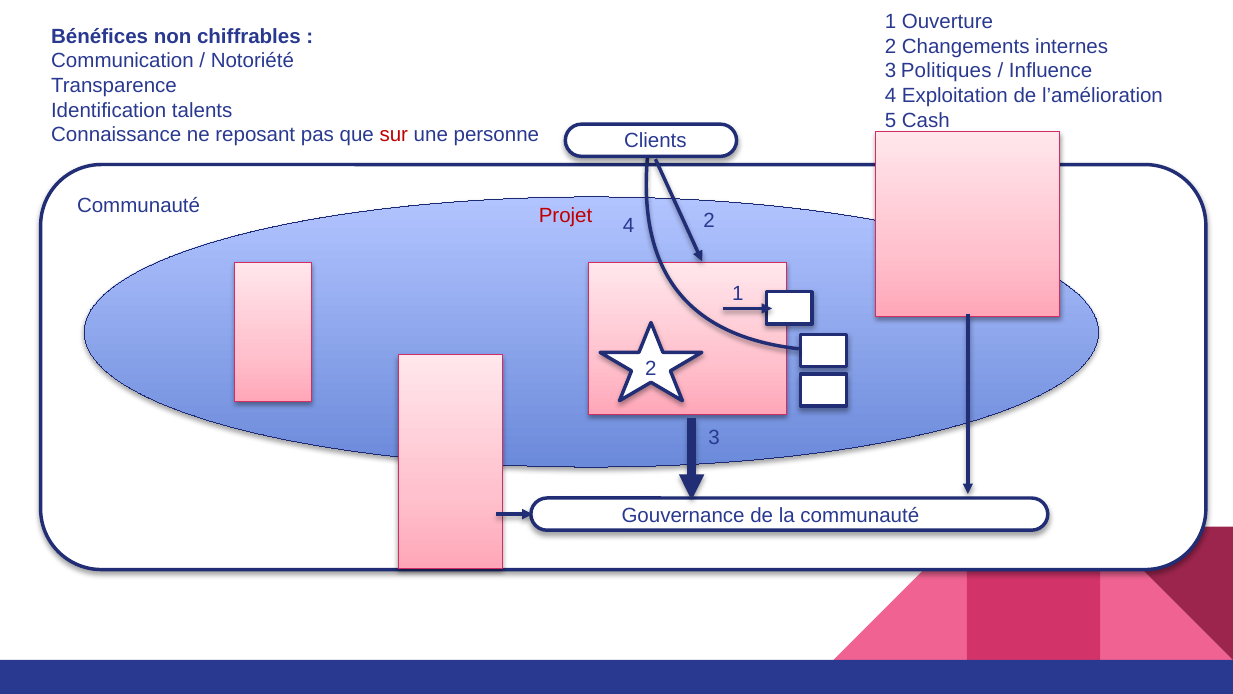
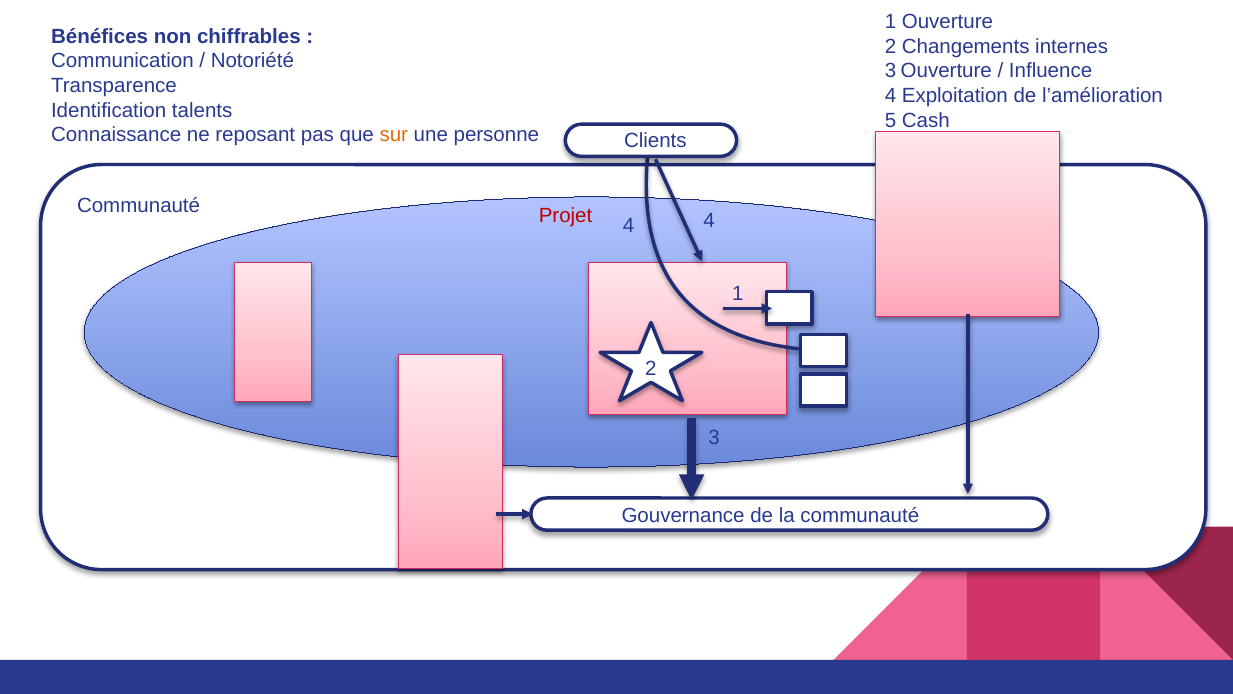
3 Politiques: Politiques -> Ouverture
sur colour: red -> orange
4 2: 2 -> 4
